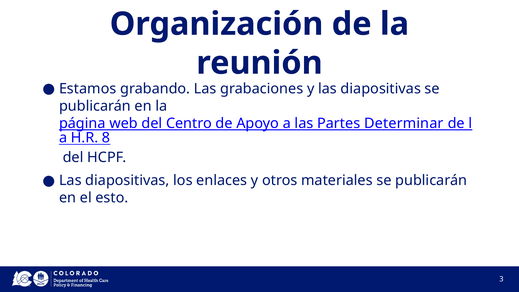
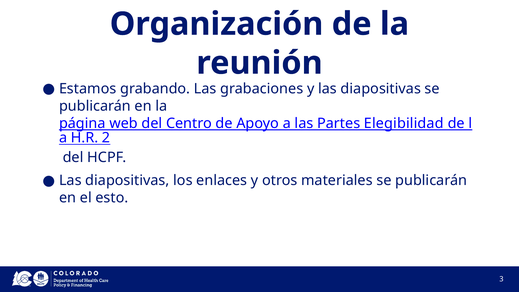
Determinar: Determinar -> Elegibilidad
8: 8 -> 2
